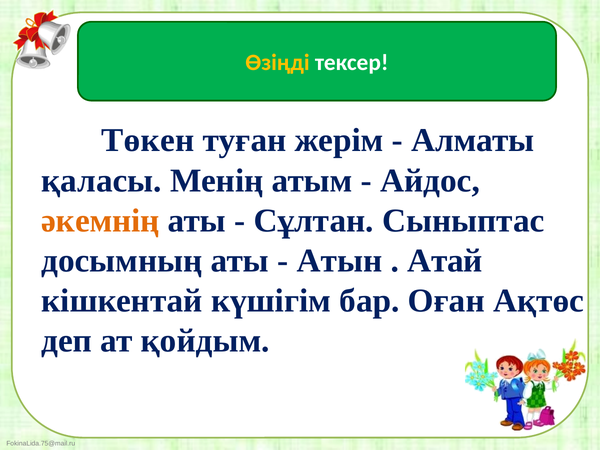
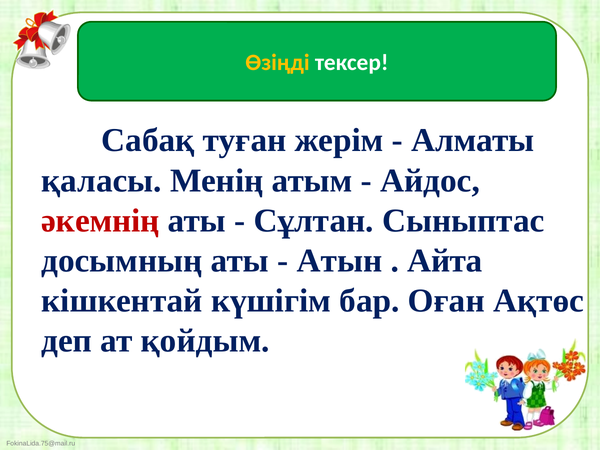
Төкен: Төкен -> Сабақ
әкемнің colour: orange -> red
Атай: Атай -> Айта
